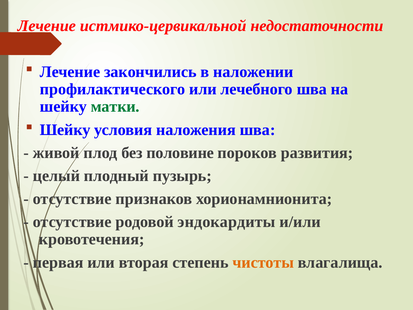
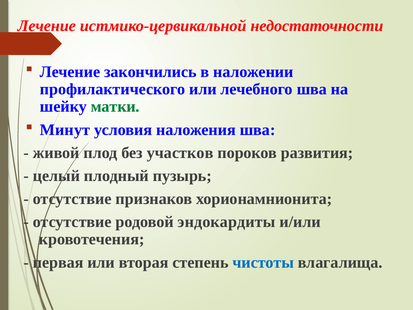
Шейку at (65, 130): Шейку -> Минут
половине: половине -> участков
чистоты colour: orange -> blue
